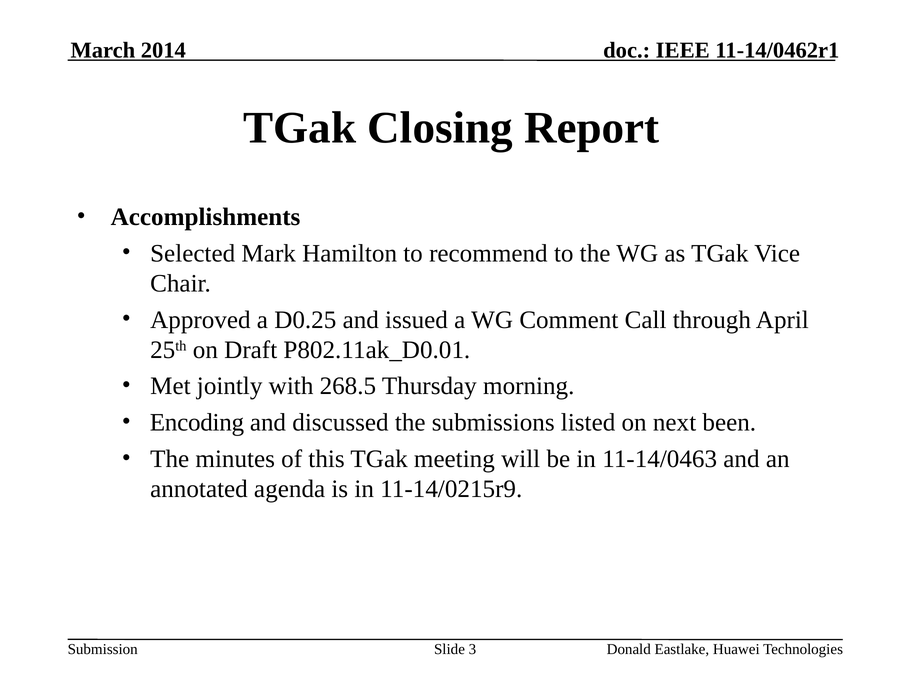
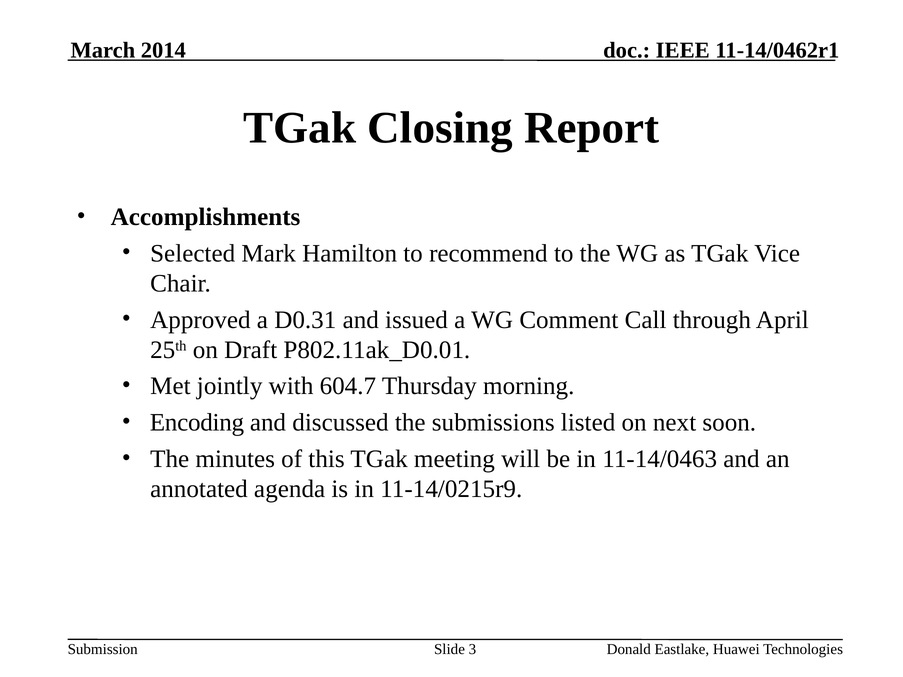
D0.25: D0.25 -> D0.31
268.5: 268.5 -> 604.7
been: been -> soon
